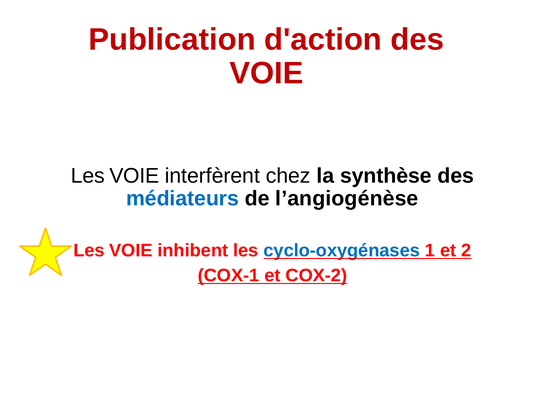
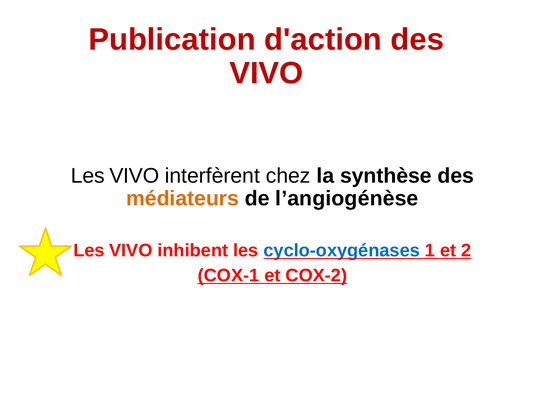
VOIE at (266, 73): VOIE -> VIVO
VOIE at (134, 176): VOIE -> VIVO
médiateurs colour: blue -> orange
VOIE at (131, 250): VOIE -> VIVO
